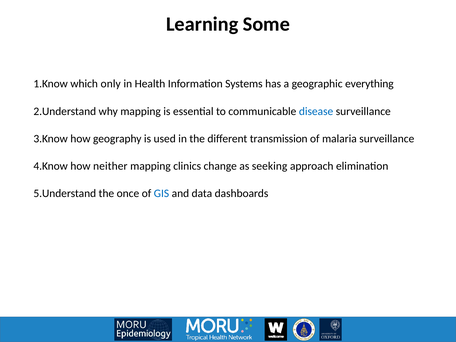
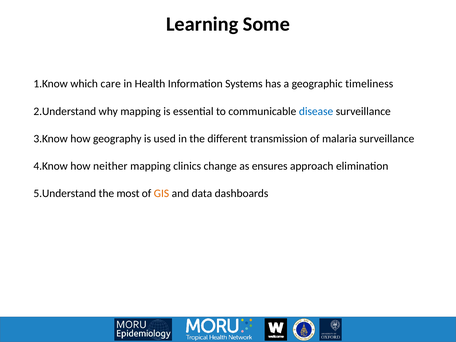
only: only -> care
everything: everything -> timeliness
seeking: seeking -> ensures
once: once -> most
GIS colour: blue -> orange
